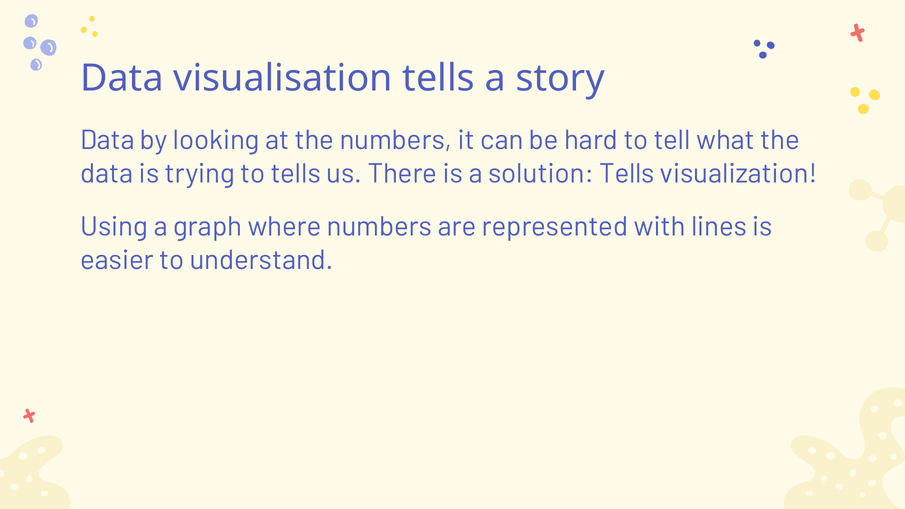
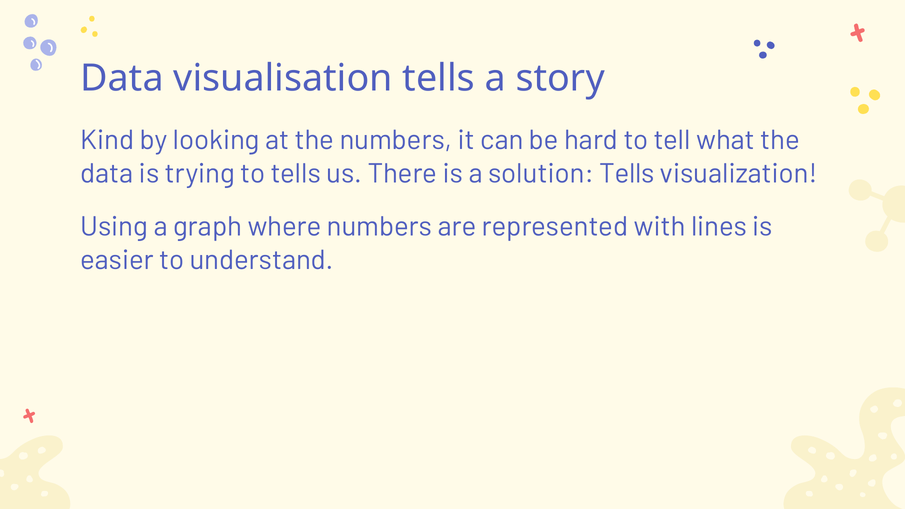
Data at (107, 140): Data -> Kind
